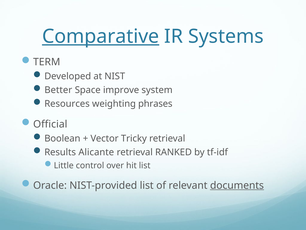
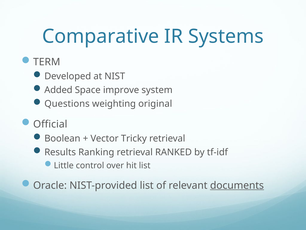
Comparative underline: present -> none
Better: Better -> Added
Resources: Resources -> Questions
phrases: phrases -> original
Alicante: Alicante -> Ranking
